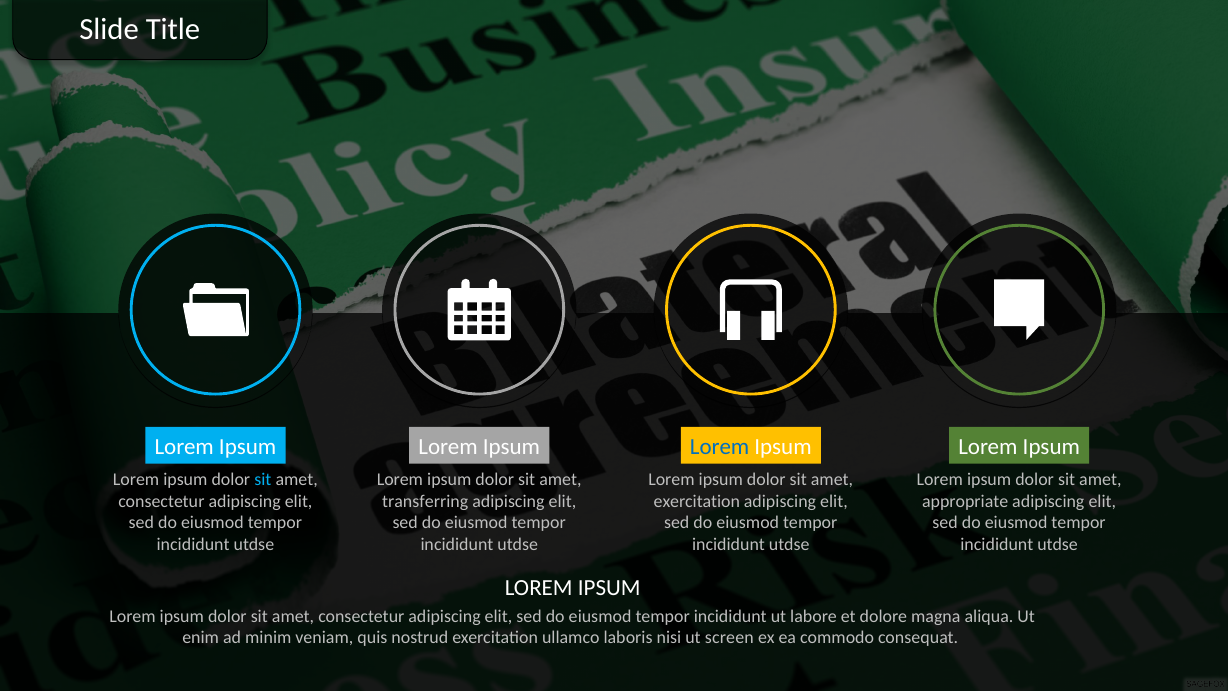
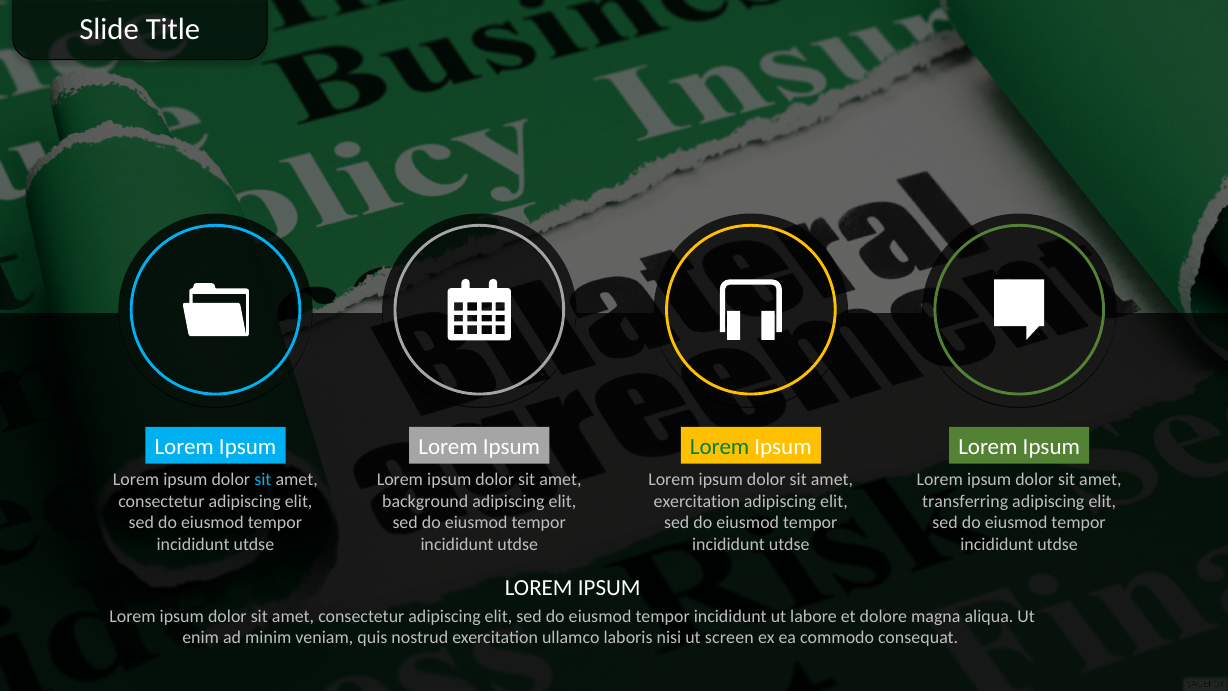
Lorem at (720, 447) colour: blue -> green
transferring: transferring -> background
appropriate: appropriate -> transferring
